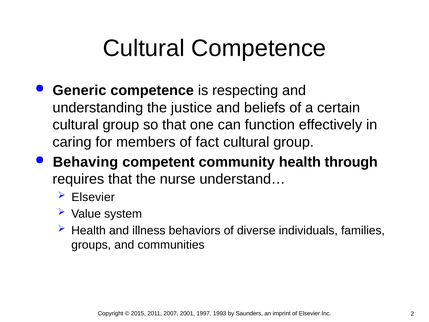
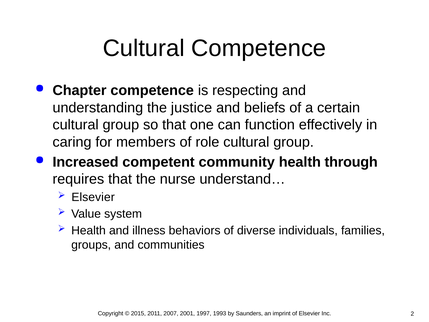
Generic: Generic -> Chapter
fact: fact -> role
Behaving: Behaving -> Increased
